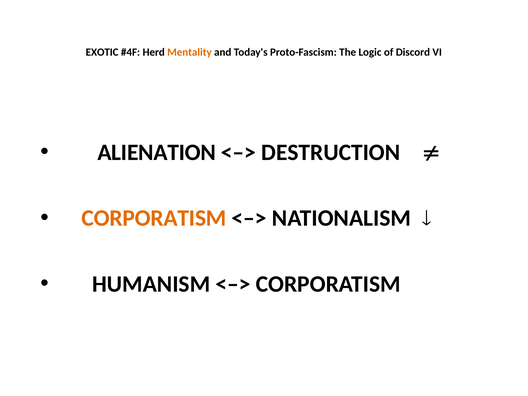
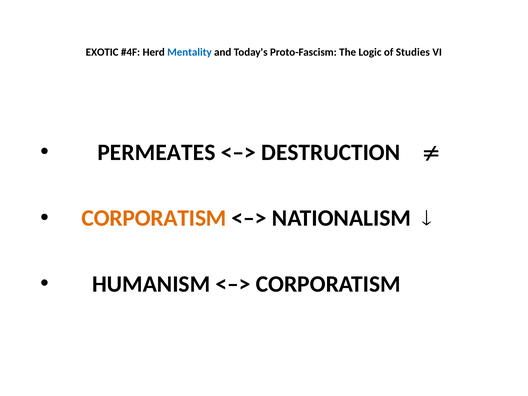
Mentality colour: orange -> blue
Discord: Discord -> Studies
ALIENATION: ALIENATION -> PERMEATES
